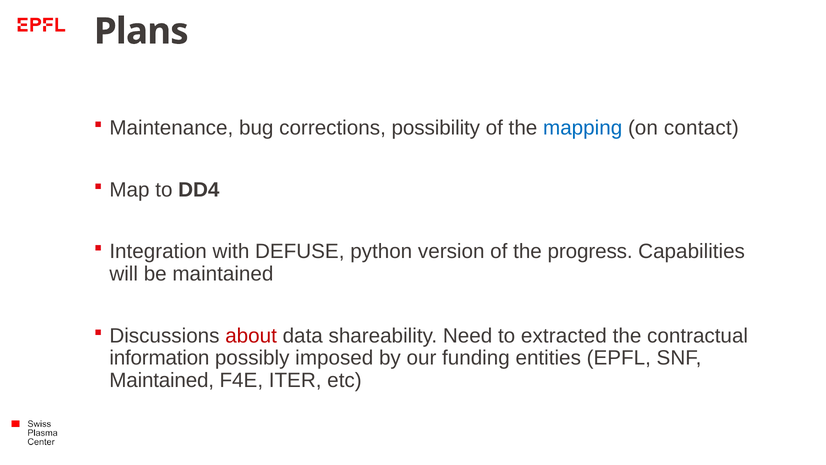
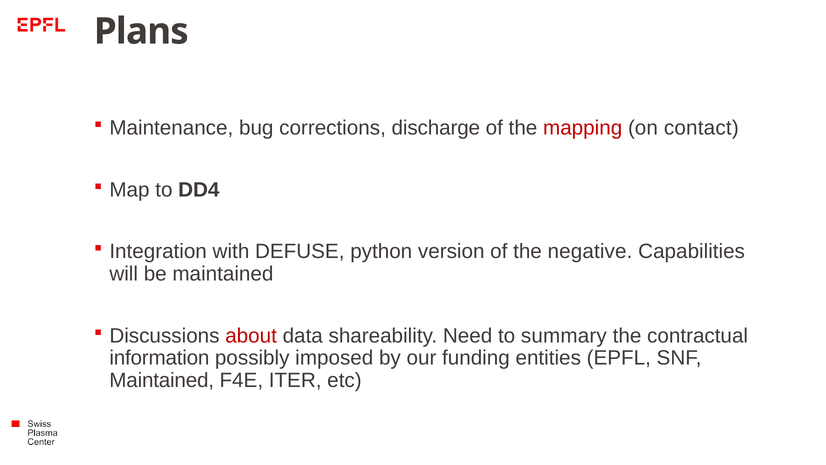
possibility: possibility -> discharge
mapping colour: blue -> red
progress: progress -> negative
extracted: extracted -> summary
